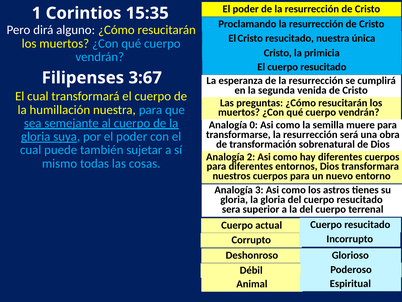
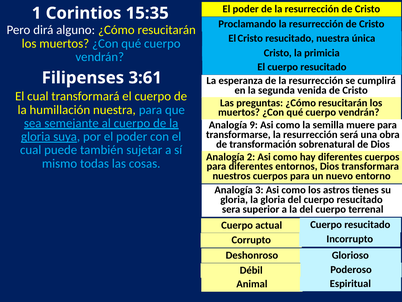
3:67: 3:67 -> 3:61
0: 0 -> 9
